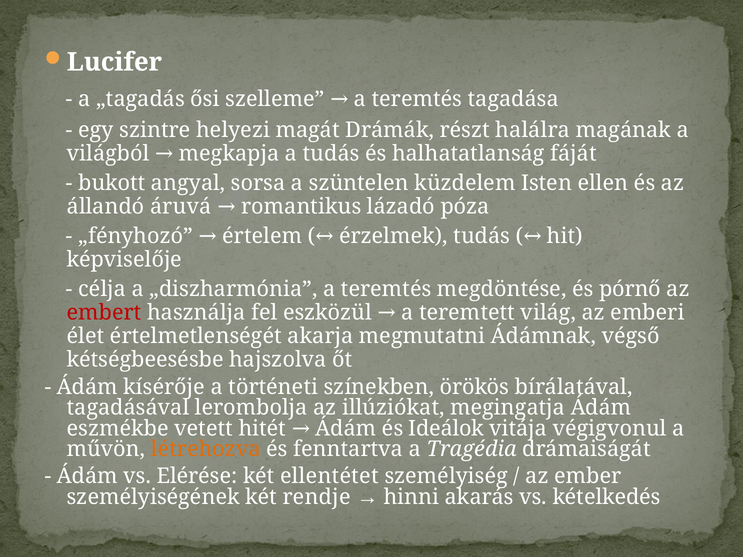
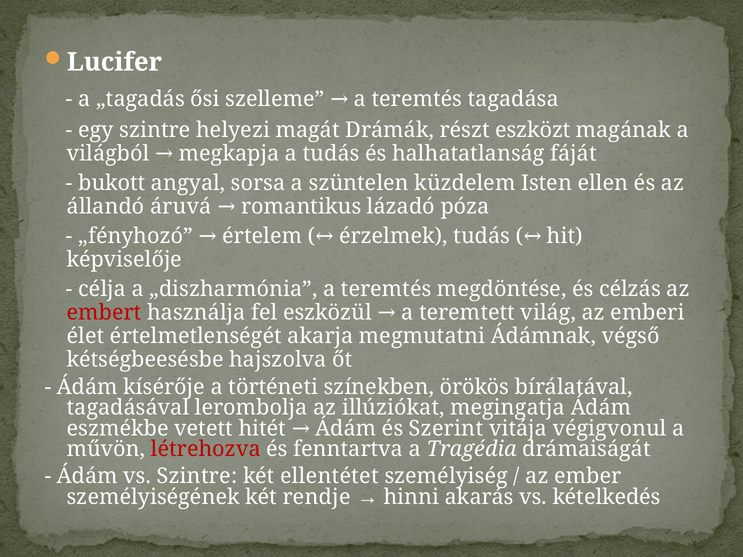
halálra: halálra -> eszközt
pórnő: pórnő -> célzás
Ideálok: Ideálok -> Szerint
létrehozva colour: orange -> red
vs Elérése: Elérése -> Szintre
